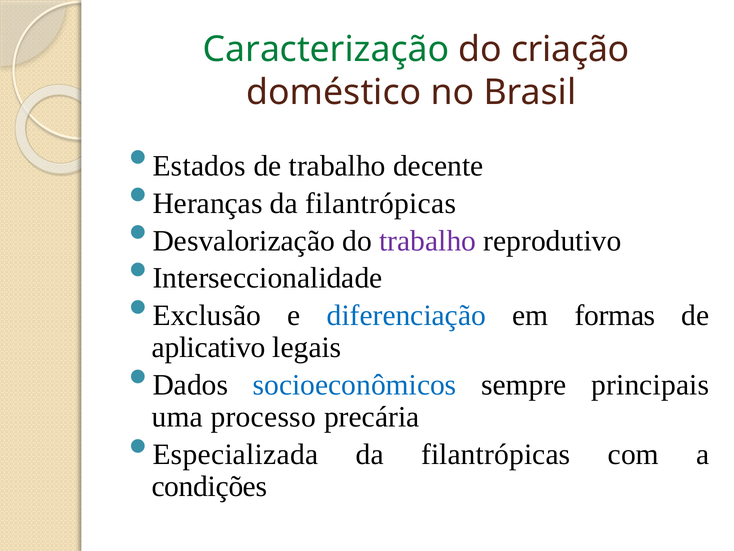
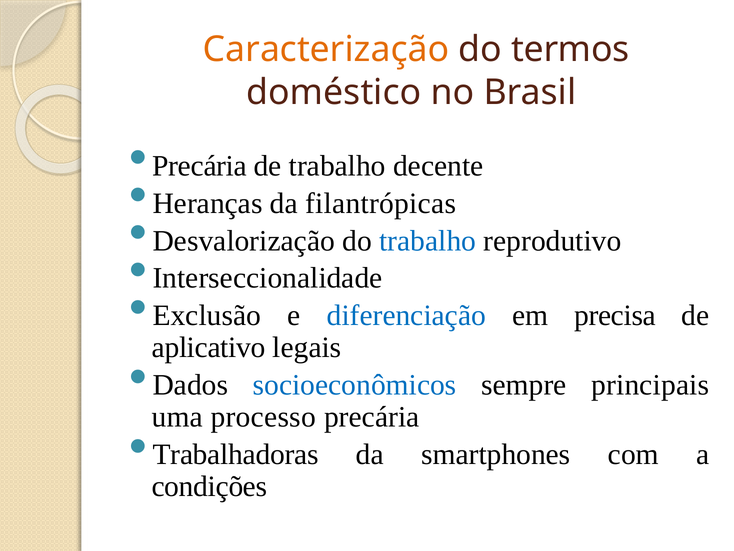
Caracterização colour: green -> orange
criação: criação -> termos
Estados at (199, 166): Estados -> Precária
trabalho at (428, 241) colour: purple -> blue
formas: formas -> precisa
Especializada: Especializada -> Trabalhadoras
filantrópicas at (496, 454): filantrópicas -> smartphones
